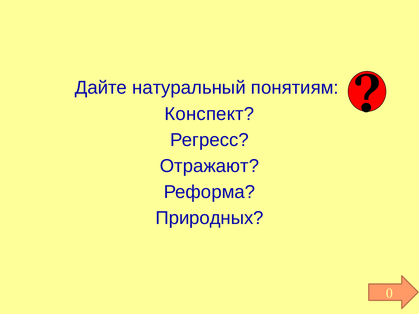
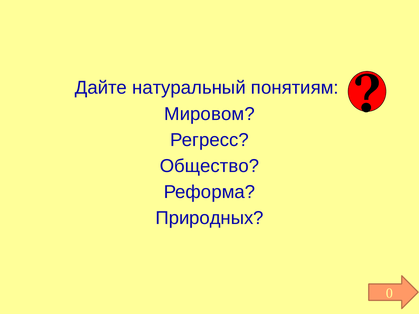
Конспект: Конспект -> Мировом
Отражают: Отражают -> Общество
